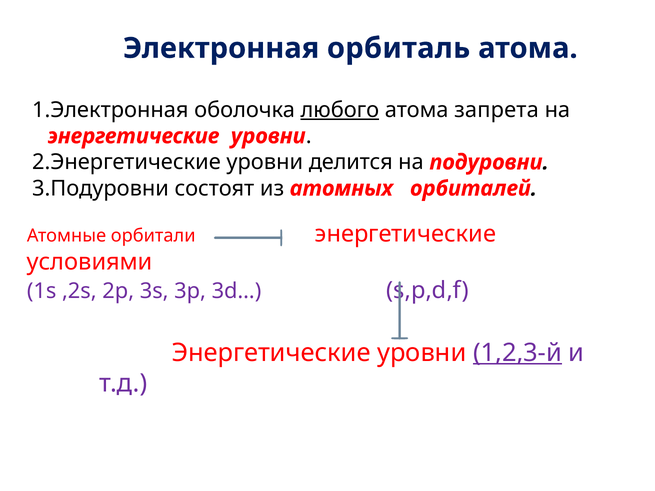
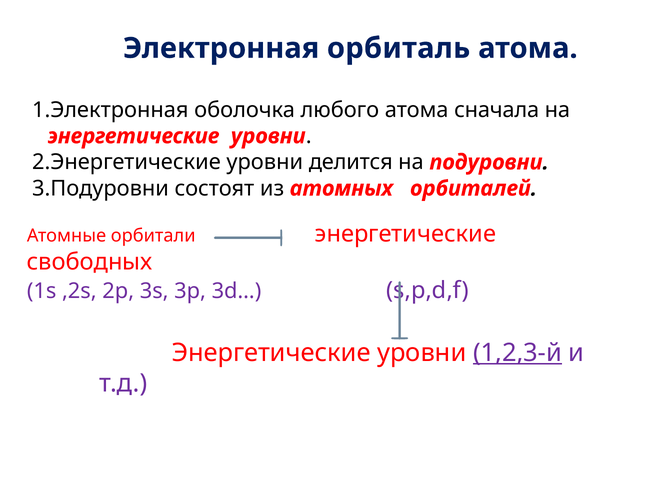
любого underline: present -> none
запрета: запрета -> сначала
условиями: условиями -> свободных
